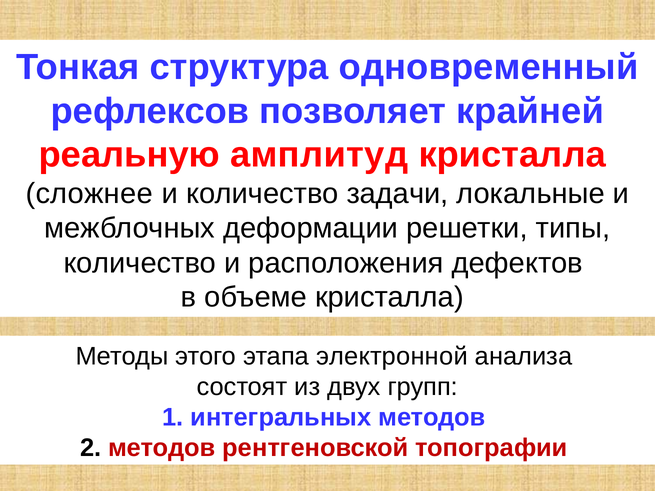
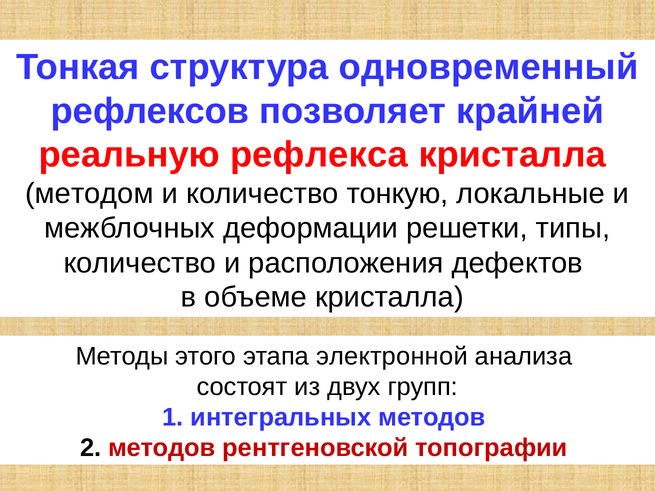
амплитуд: амплитуд -> рефлекса
сложнее: сложнее -> методом
задачи: задачи -> тонкую
